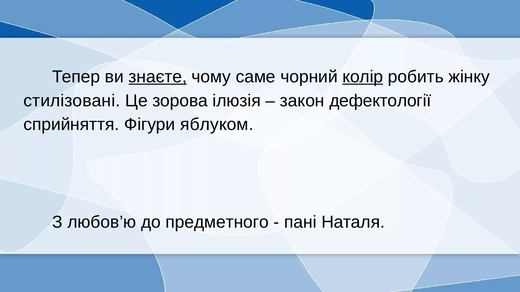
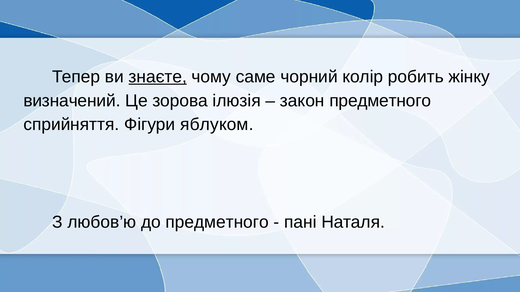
колір underline: present -> none
стилізовані: стилізовані -> визначений
закон дефектології: дефектології -> предметного
